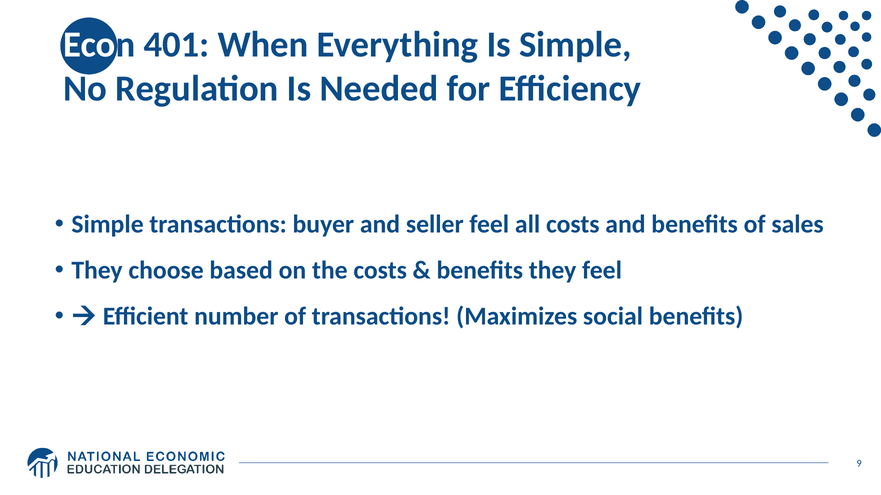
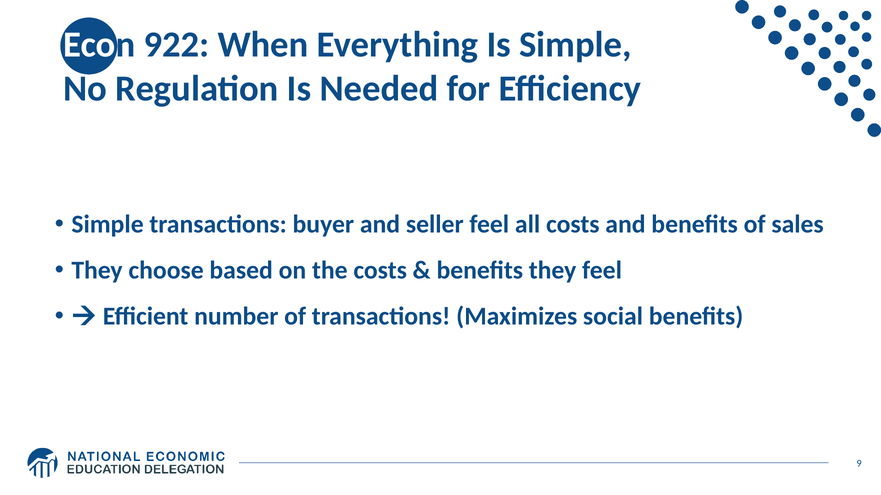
401: 401 -> 922
